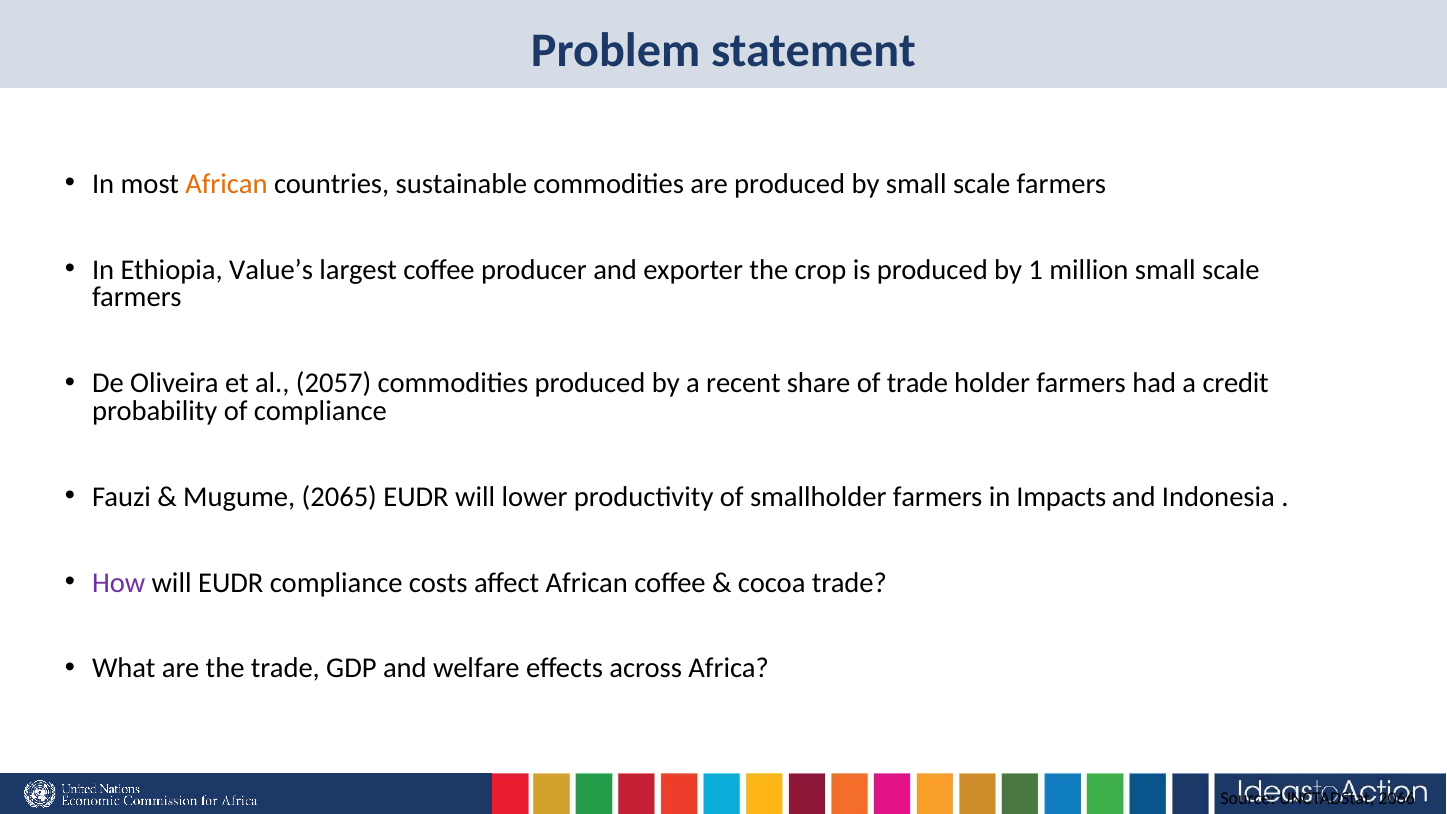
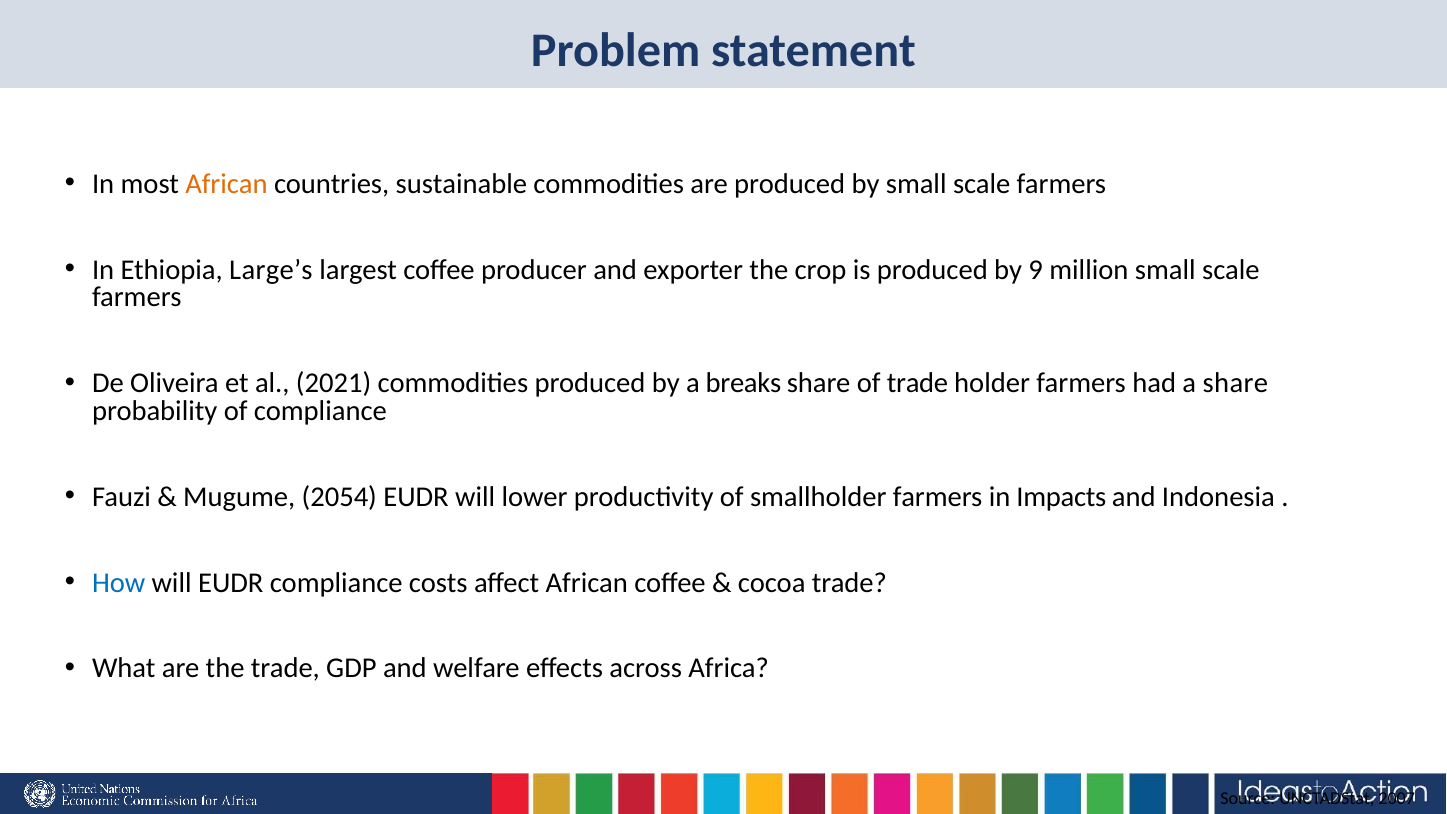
Value’s: Value’s -> Large’s
1: 1 -> 9
2057: 2057 -> 2021
recent: recent -> breaks
a credit: credit -> share
2065: 2065 -> 2054
How colour: purple -> blue
2066: 2066 -> 2007
